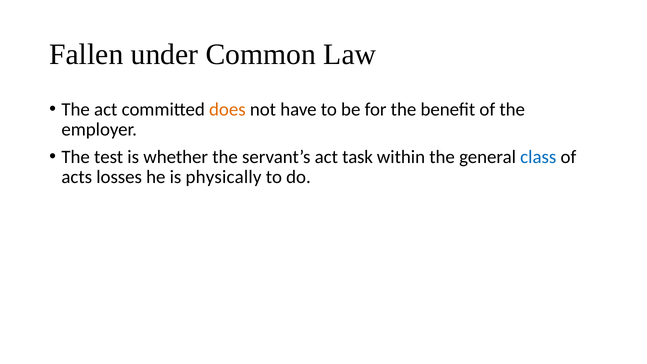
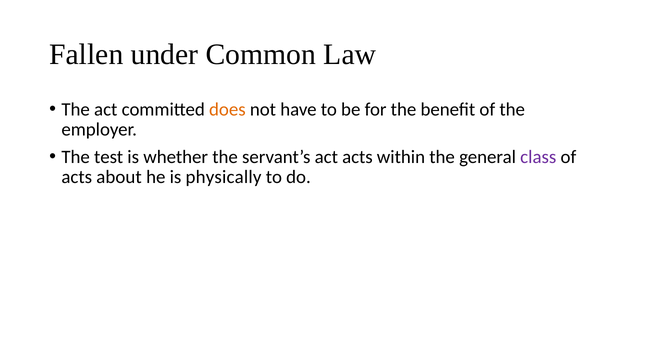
act task: task -> acts
class colour: blue -> purple
losses: losses -> about
